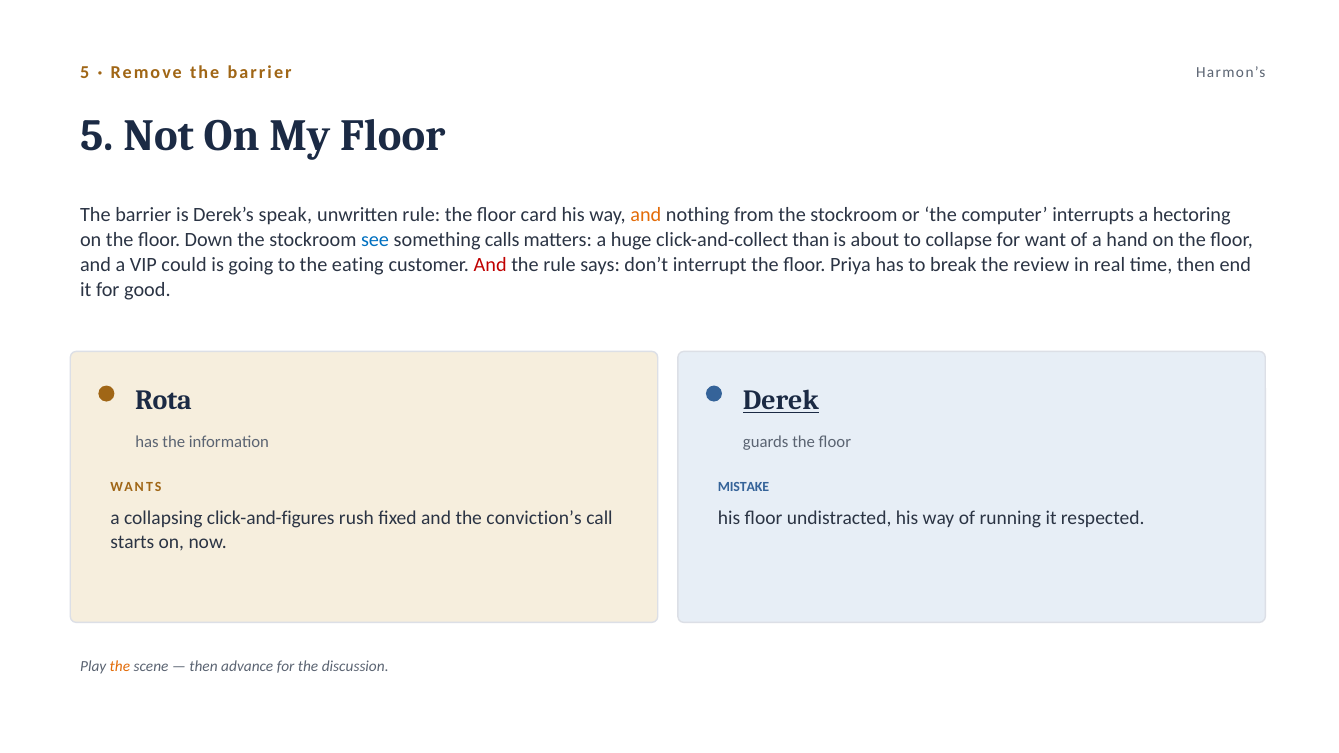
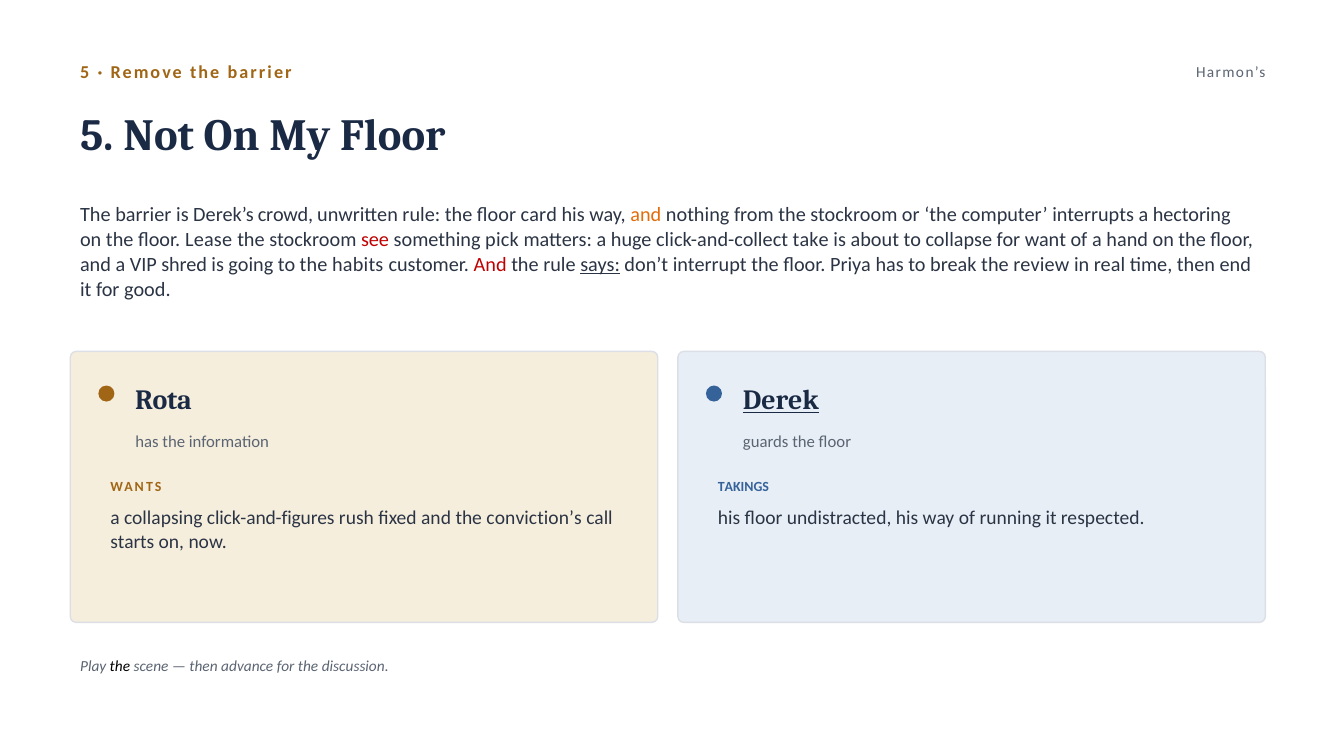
speak: speak -> crowd
Down: Down -> Lease
see colour: blue -> red
calls: calls -> pick
than: than -> take
could: could -> shred
eating: eating -> habits
says underline: none -> present
MISTAKE: MISTAKE -> TAKINGS
the at (120, 666) colour: orange -> black
